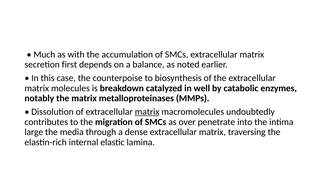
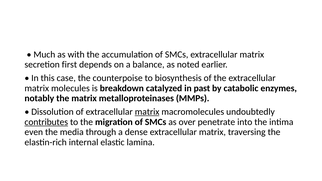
well: well -> past
contributes underline: none -> present
large: large -> even
